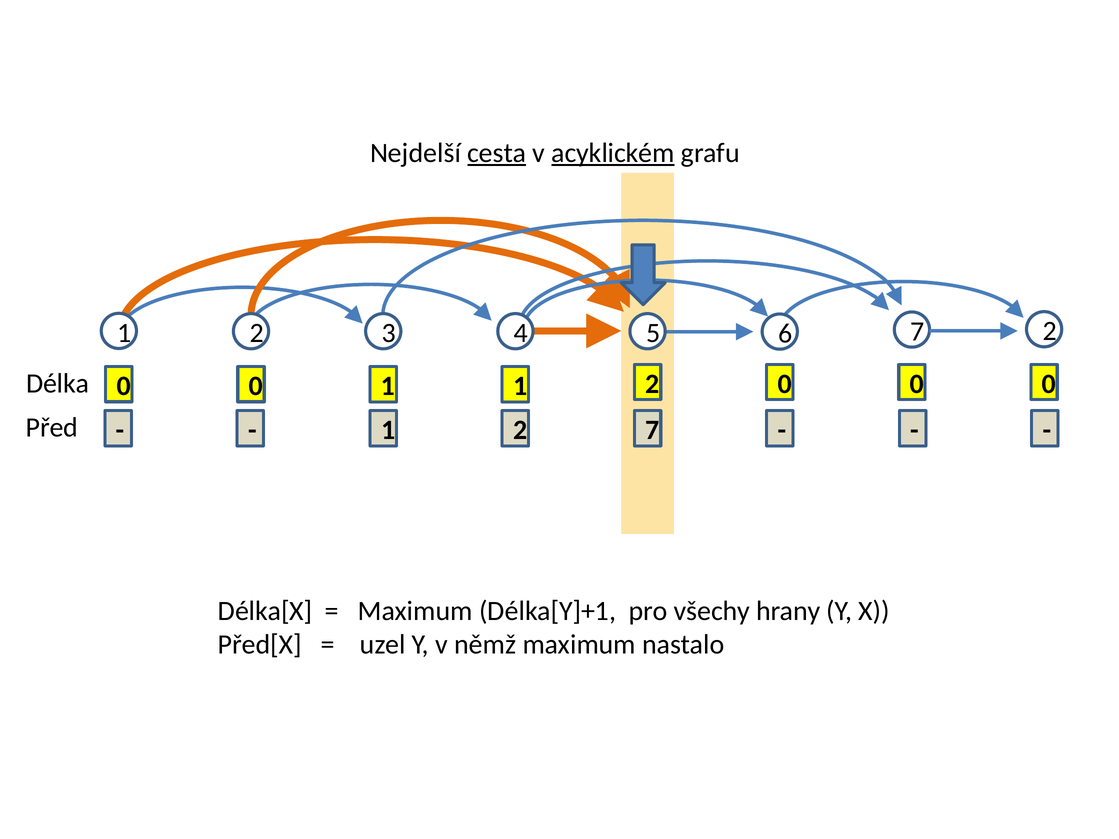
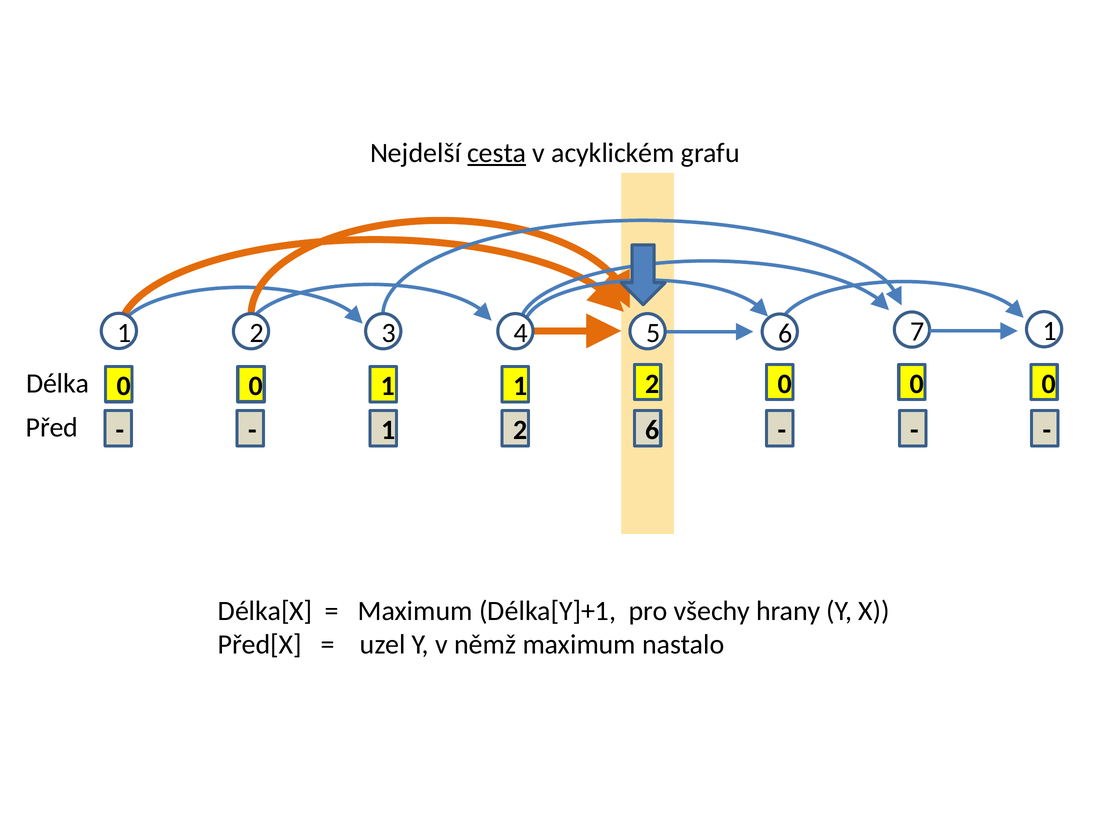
acyklickém underline: present -> none
6 2: 2 -> 1
2 7: 7 -> 6
